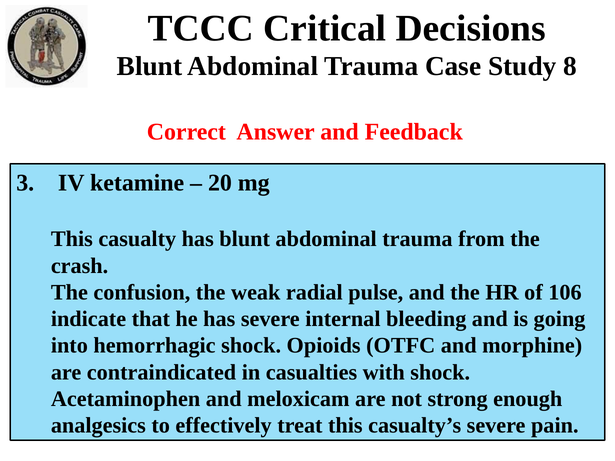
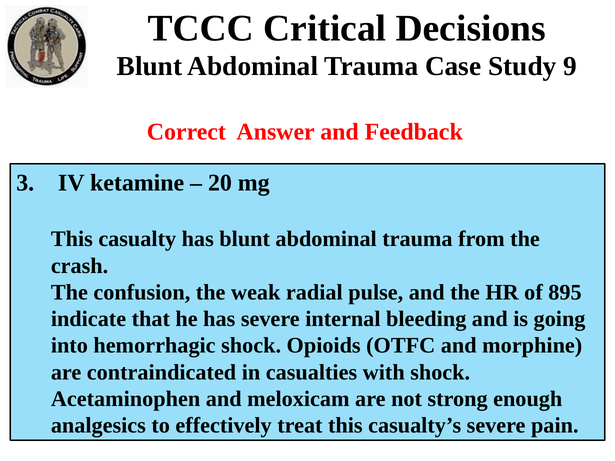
8: 8 -> 9
106: 106 -> 895
